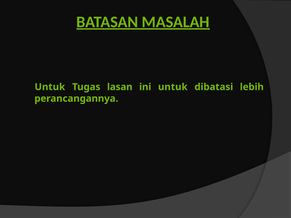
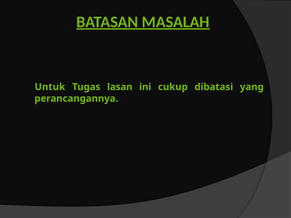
ini untuk: untuk -> cukup
lebih: lebih -> yang
